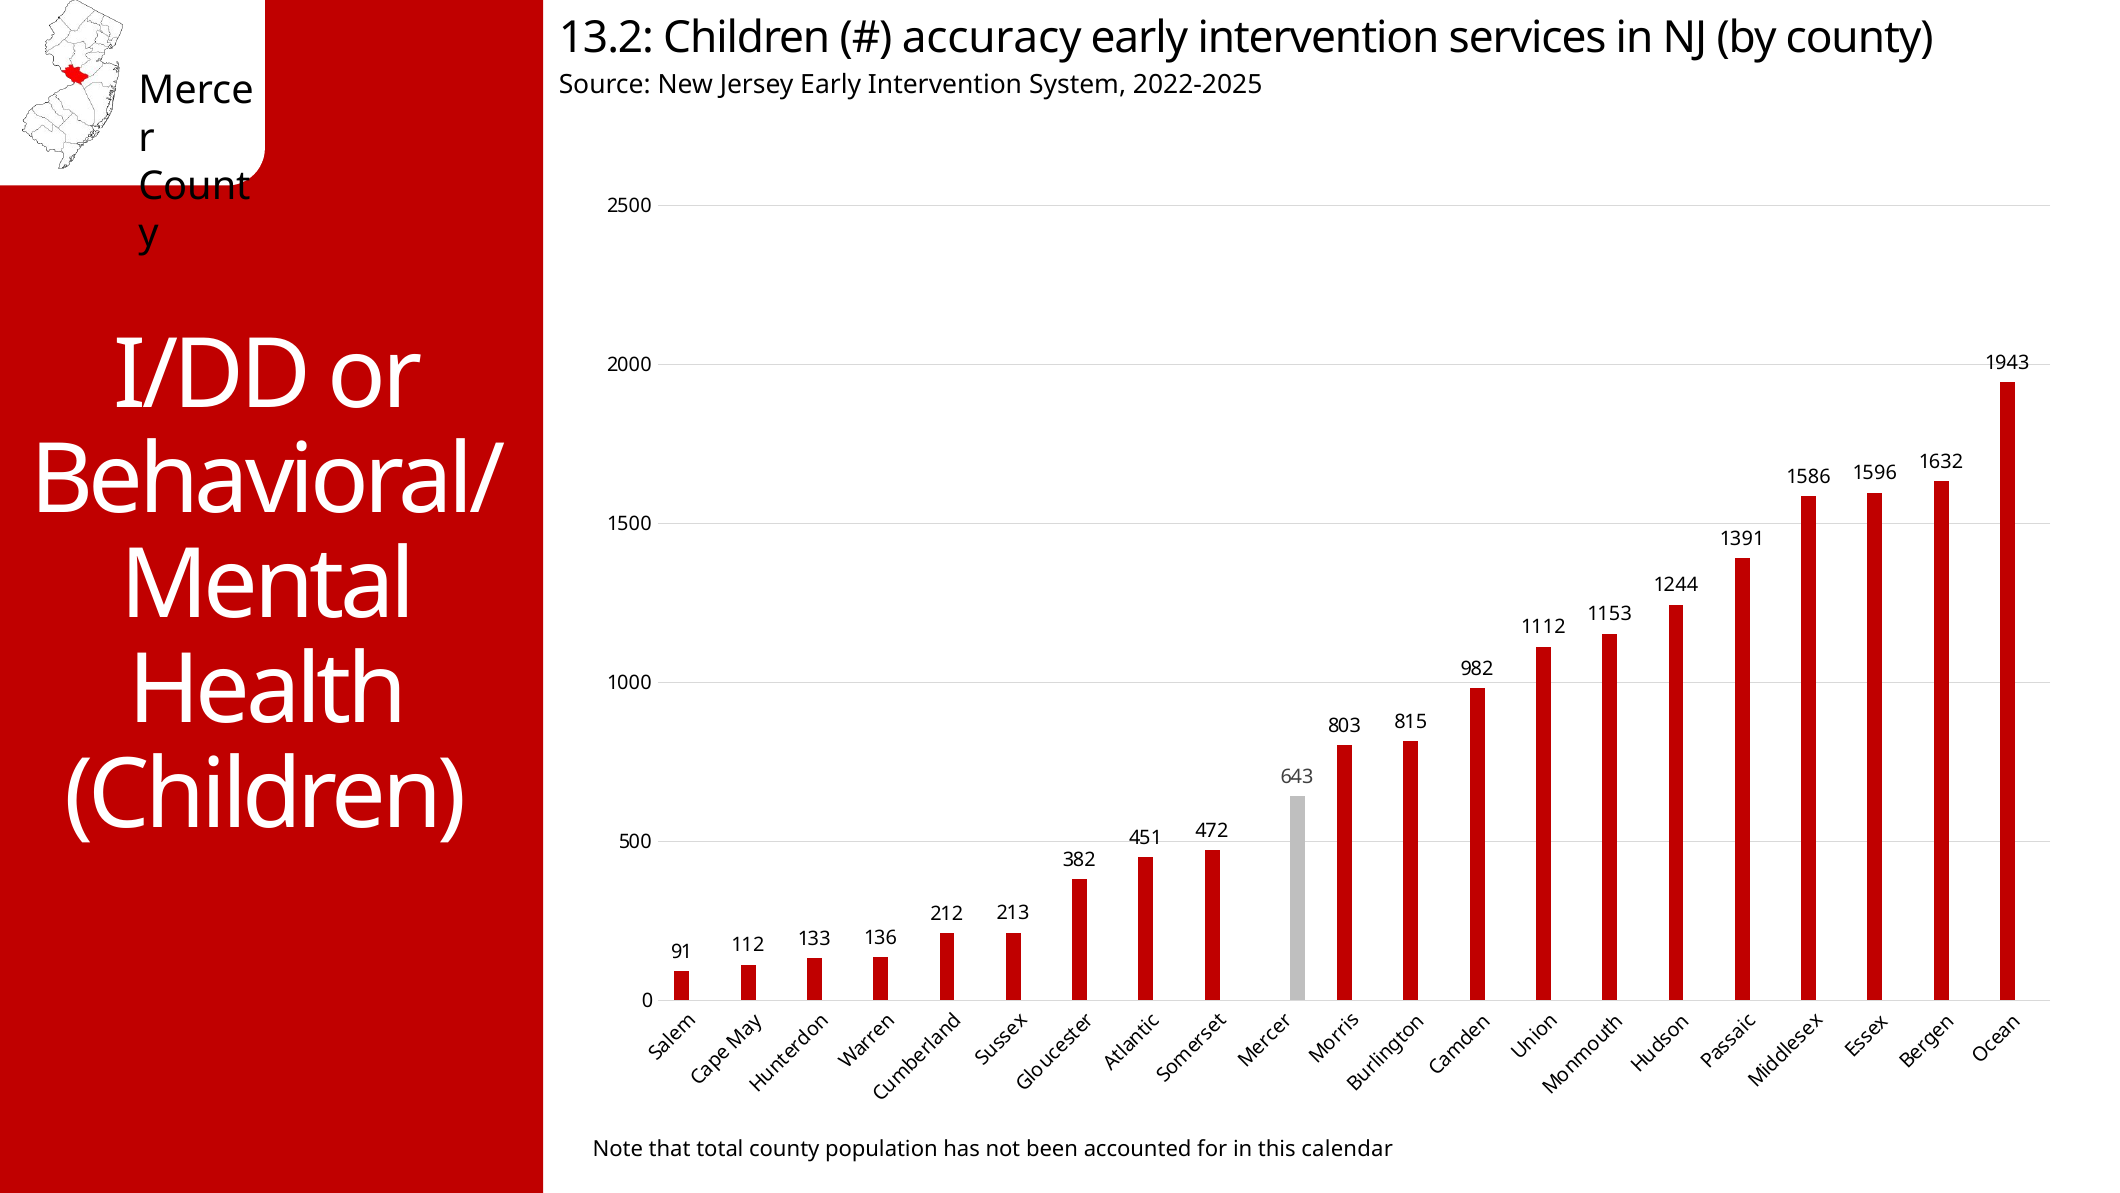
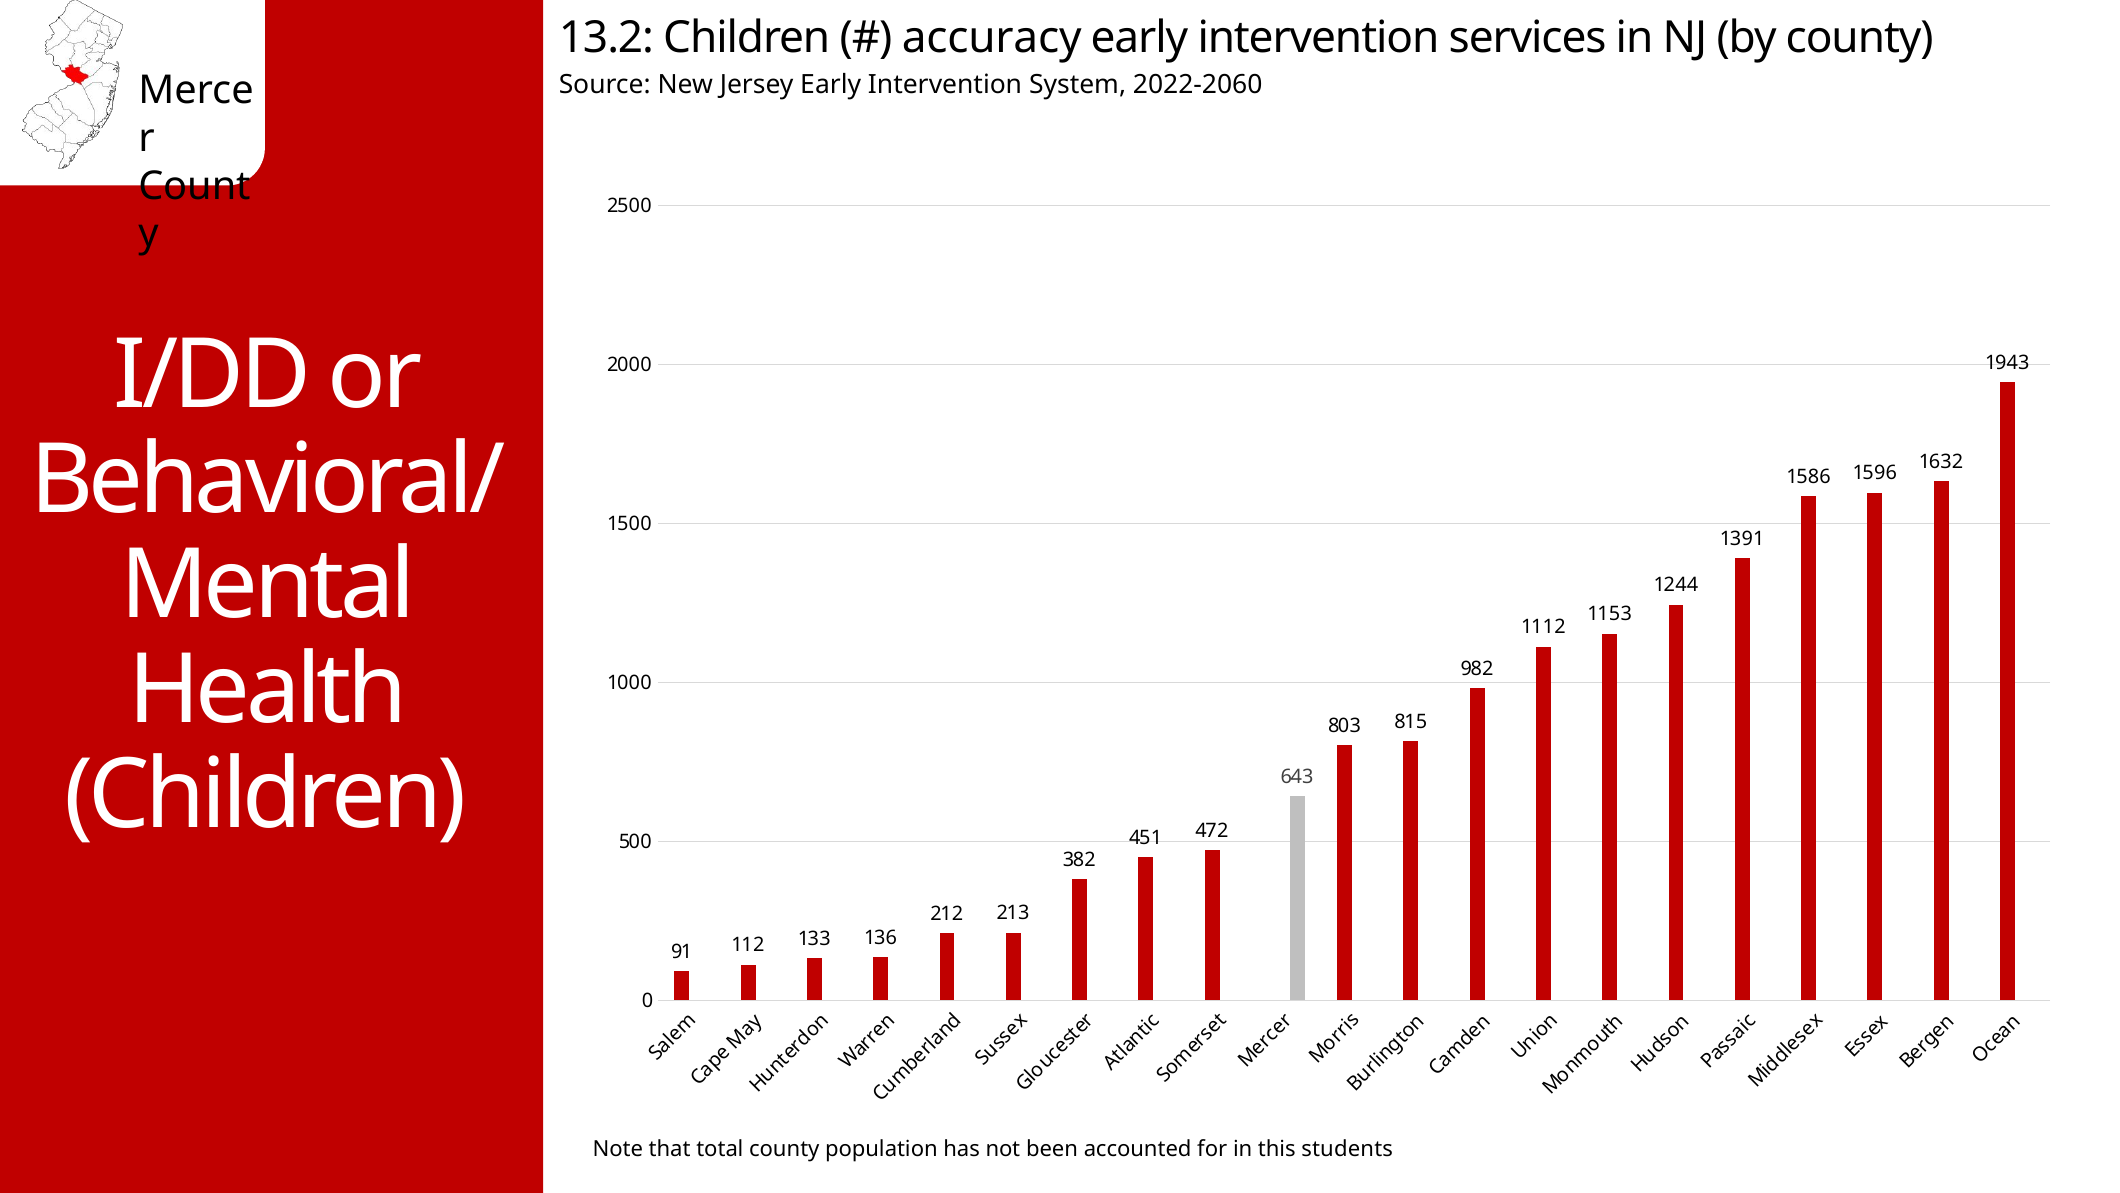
2022-2025: 2022-2025 -> 2022-2060
calendar: calendar -> students
